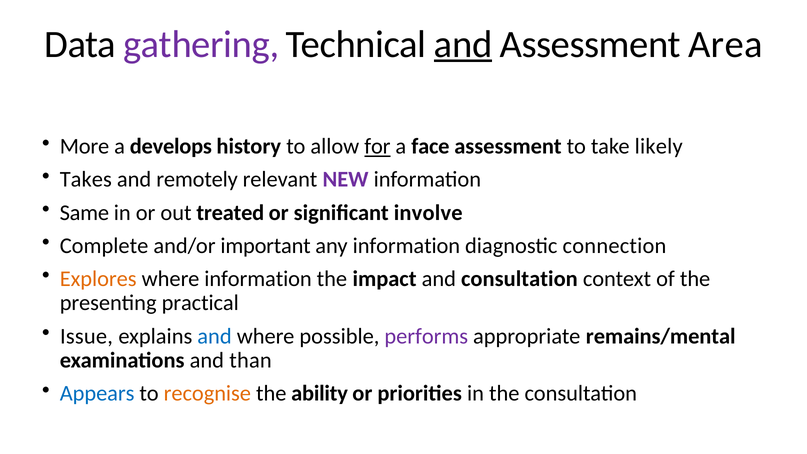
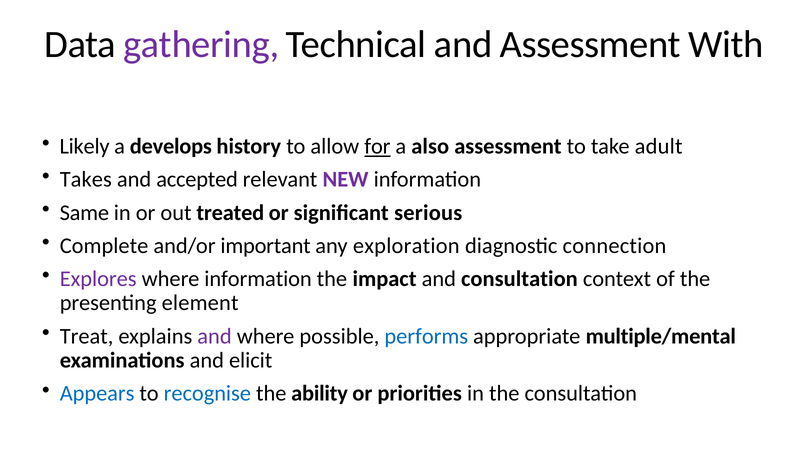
and at (463, 44) underline: present -> none
Area: Area -> With
More: More -> Likely
face: face -> also
likely: likely -> adult
remotely: remotely -> accepted
involve: involve -> serious
any information: information -> exploration
Explores colour: orange -> purple
practical: practical -> element
Issue: Issue -> Treat
and at (215, 336) colour: blue -> purple
performs colour: purple -> blue
remains/mental: remains/mental -> multiple/mental
than: than -> elicit
recognise colour: orange -> blue
